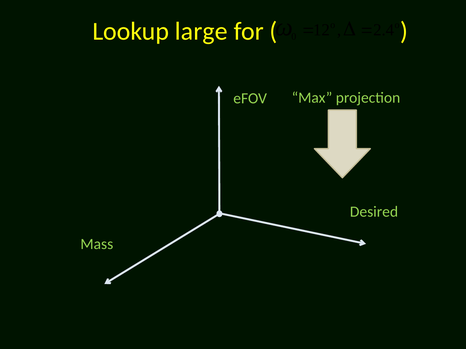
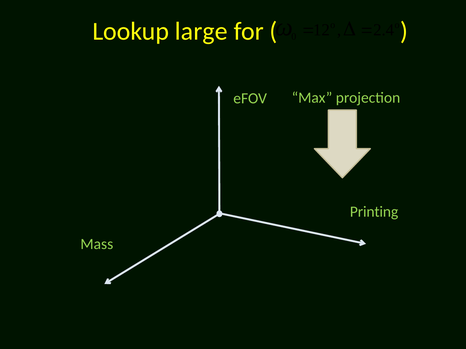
Desired: Desired -> Printing
